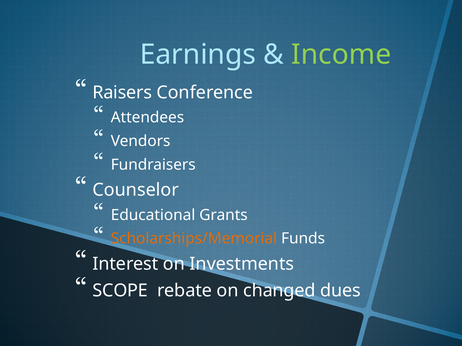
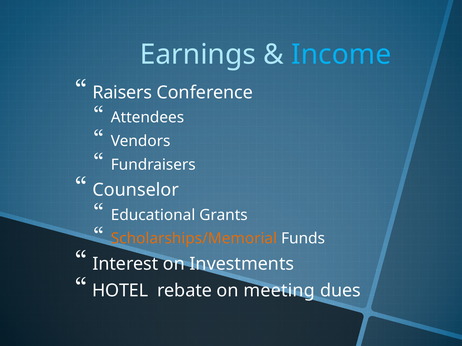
Income colour: light green -> light blue
SCOPE: SCOPE -> HOTEL
changed: changed -> meeting
